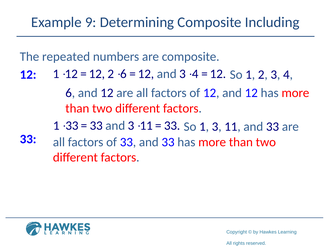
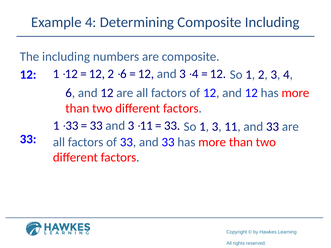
Example 9: 9 -> 4
The repeated: repeated -> including
